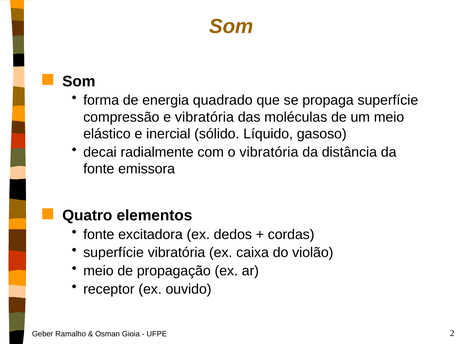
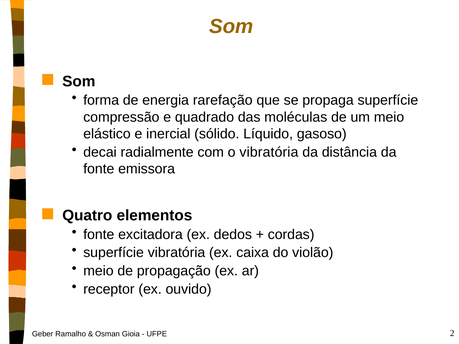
quadrado: quadrado -> rarefação
e vibratória: vibratória -> quadrado
